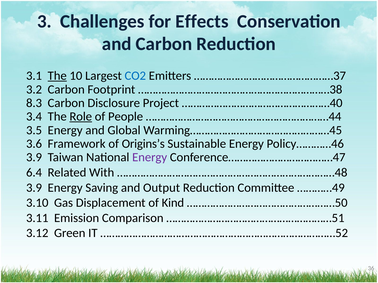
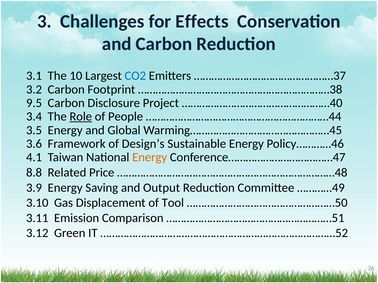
The at (57, 76) underline: present -> none
8.3: 8.3 -> 9.5
Origins’s: Origins’s -> Design’s
3.9 at (34, 158): 3.9 -> 4.1
Energy at (150, 158) colour: purple -> orange
6.4: 6.4 -> 8.8
With: With -> Price
Kind: Kind -> Tool
